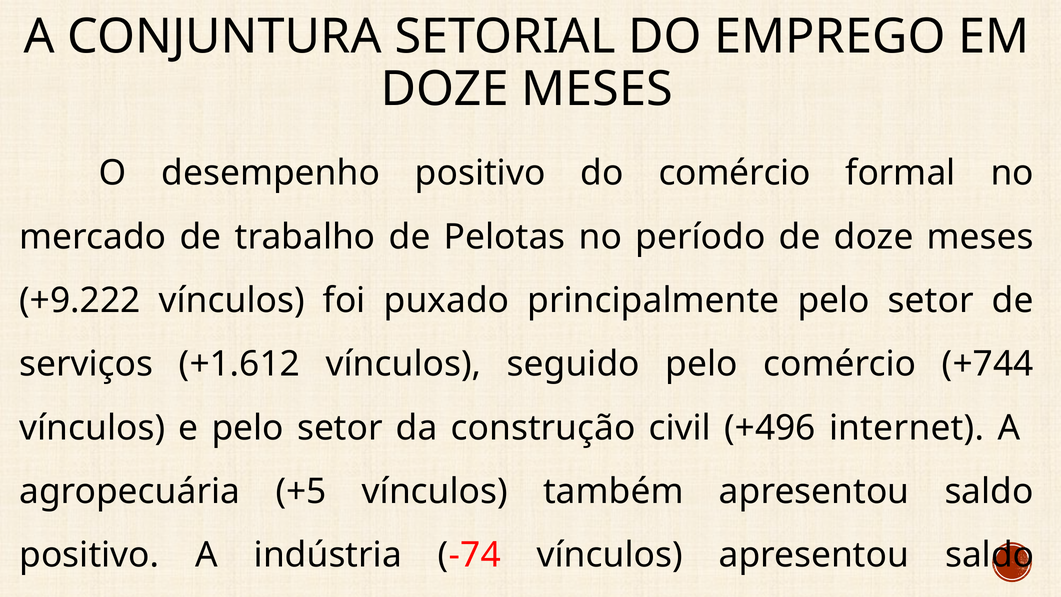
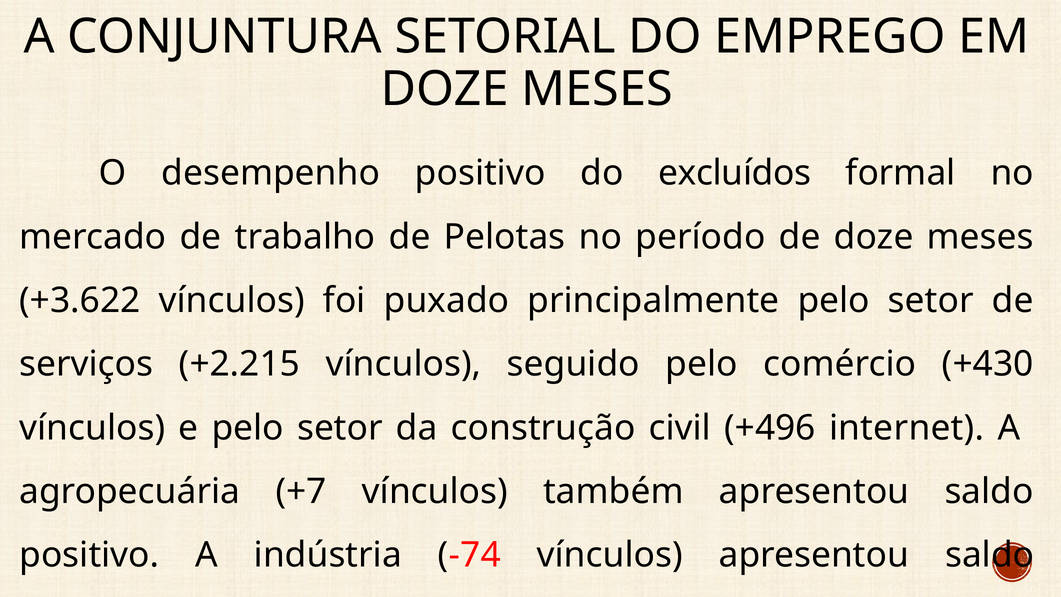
do comércio: comércio -> excluídos
+9.222: +9.222 -> +3.622
+1.612: +1.612 -> +2.215
+744: +744 -> +430
+5: +5 -> +7
